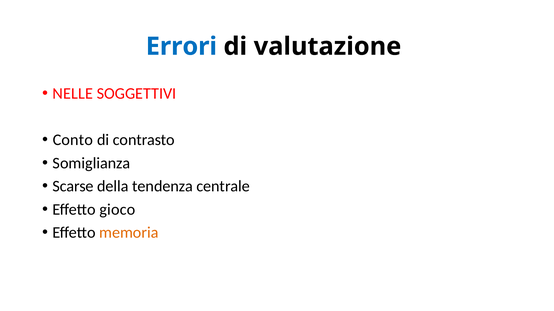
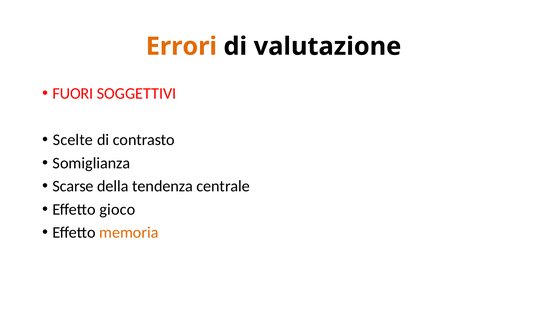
Errori colour: blue -> orange
NELLE: NELLE -> FUORI
Conto: Conto -> Scelte
